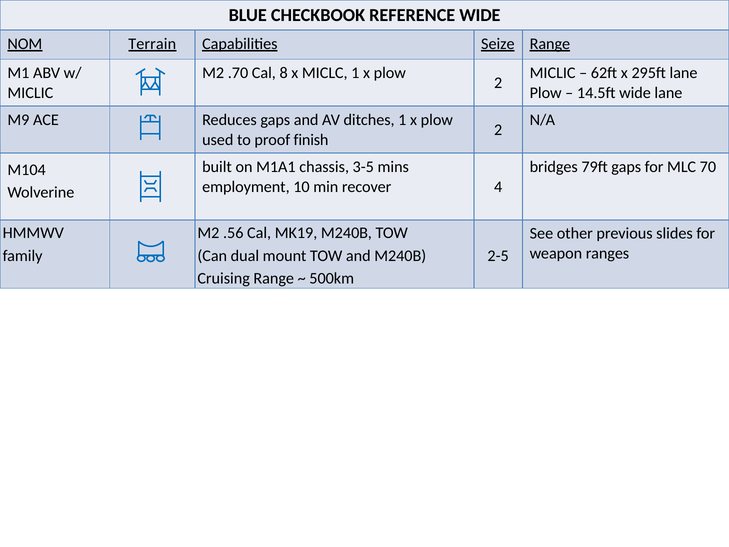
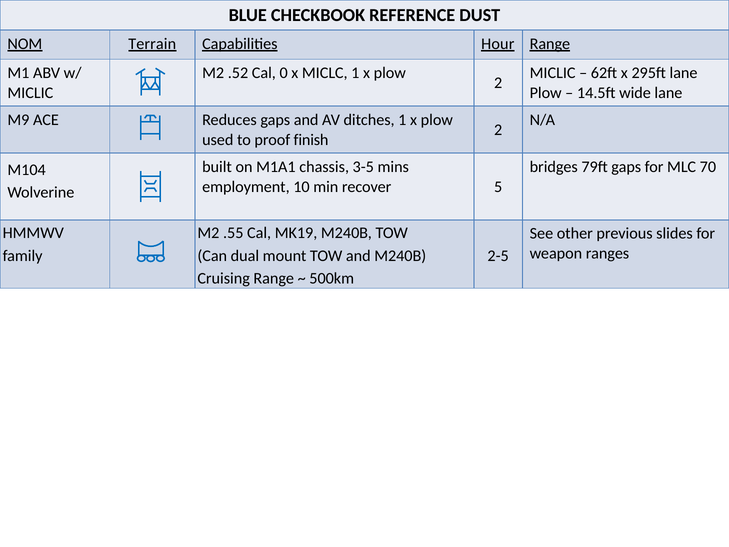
REFERENCE WIDE: WIDE -> DUST
Seize: Seize -> Hour
.70: .70 -> .52
8: 8 -> 0
4: 4 -> 5
.56: .56 -> .55
